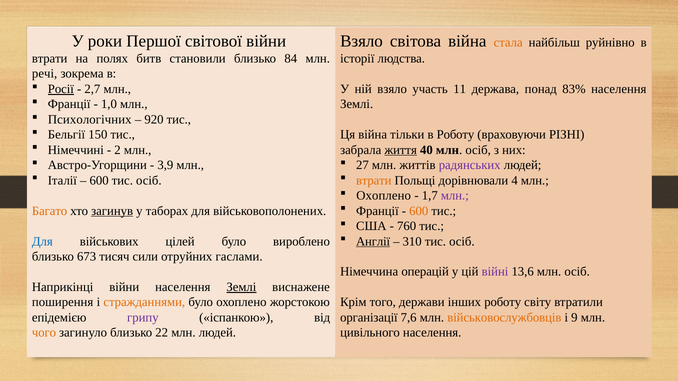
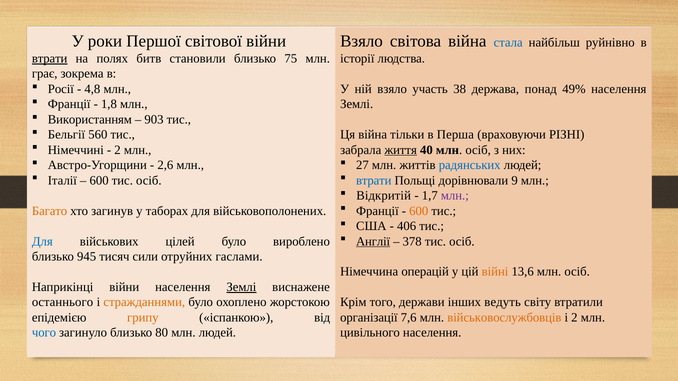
стала colour: orange -> blue
втрати at (50, 58) underline: none -> present
84: 84 -> 75
речі: речі -> грає
Росії underline: present -> none
2,7: 2,7 -> 4,8
11: 11 -> 38
83%: 83% -> 49%
1,0: 1,0 -> 1,8
Психологічних: Психологічних -> Використанням
920: 920 -> 903
150: 150 -> 560
в Роботу: Роботу -> Перша
3,9: 3,9 -> 2,6
радянських colour: purple -> blue
втрати at (374, 181) colour: orange -> blue
4: 4 -> 9
Охоплено at (384, 196): Охоплено -> Відкритій
загинув underline: present -> none
760: 760 -> 406
310: 310 -> 378
673: 673 -> 945
війні colour: purple -> orange
поширення: поширення -> останнього
інших роботу: роботу -> ведуть
грипу colour: purple -> orange
і 9: 9 -> 2
чого colour: orange -> blue
22: 22 -> 80
